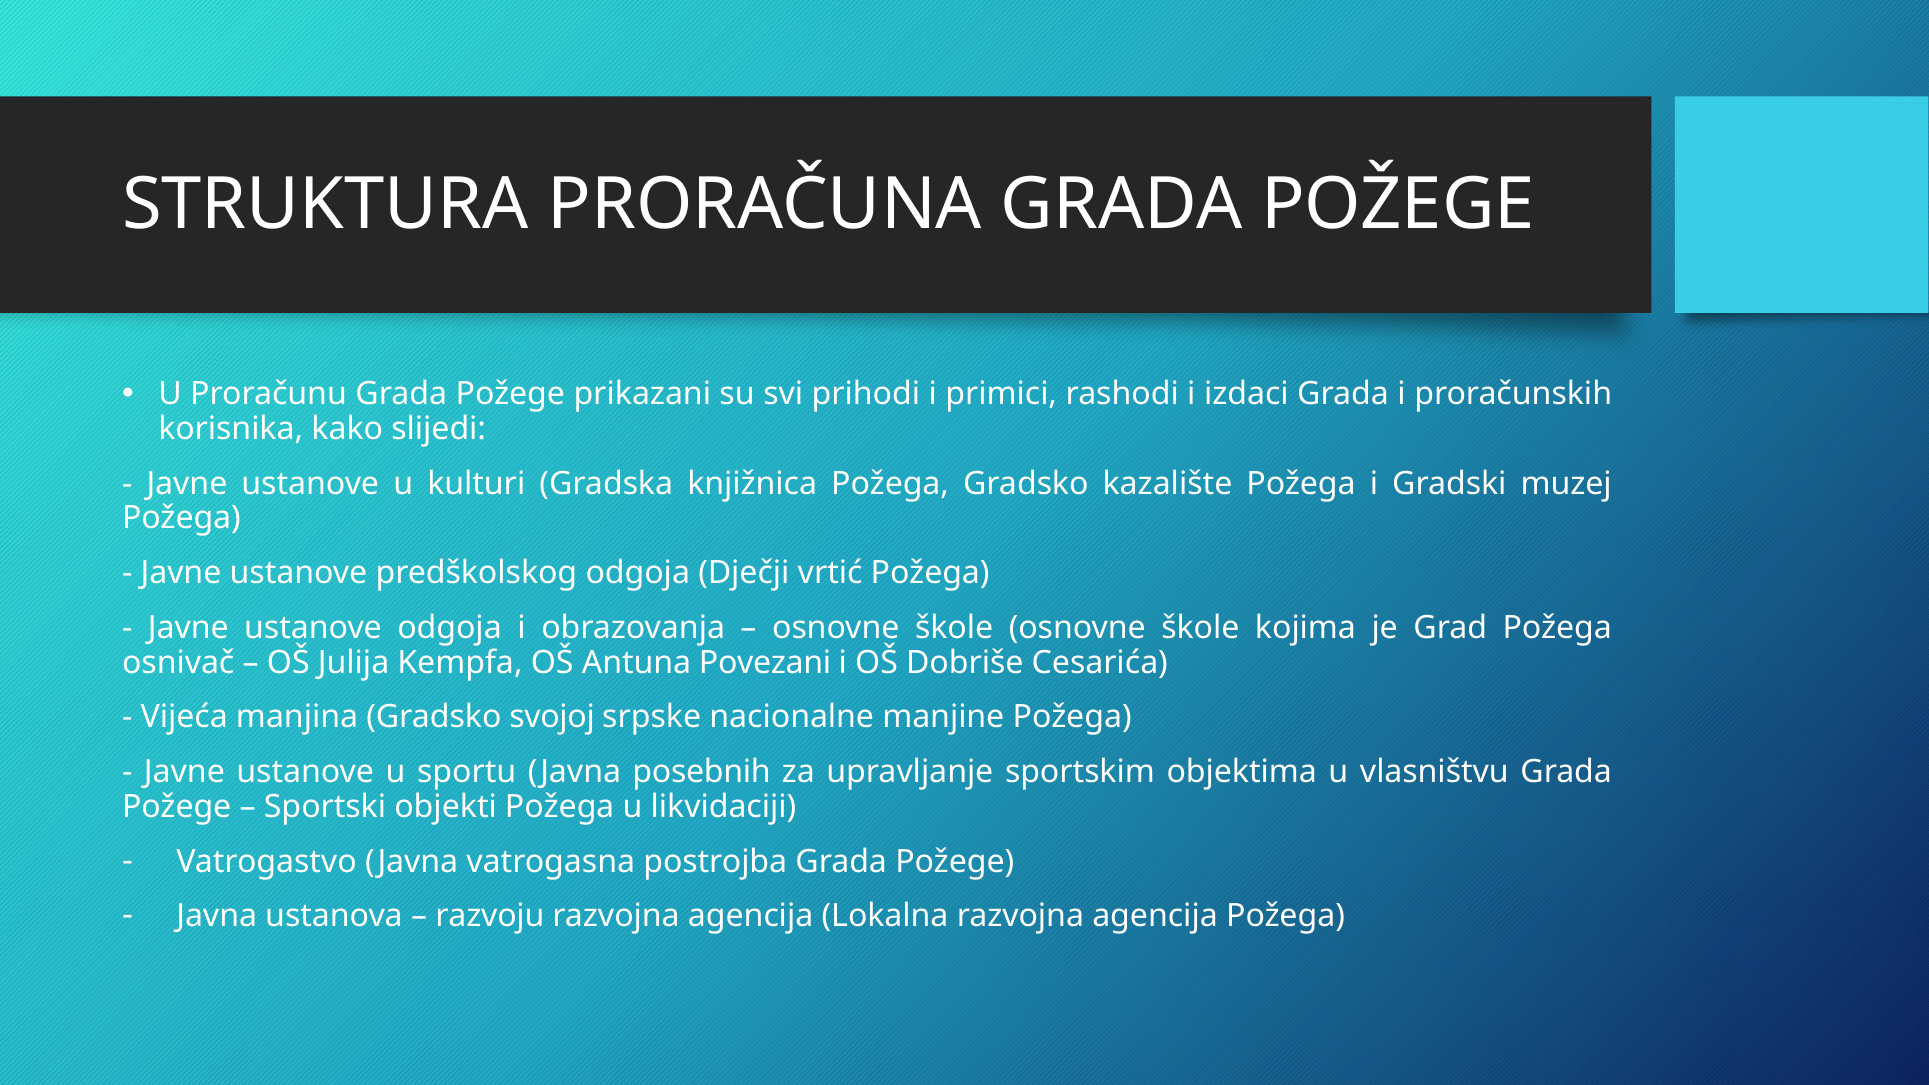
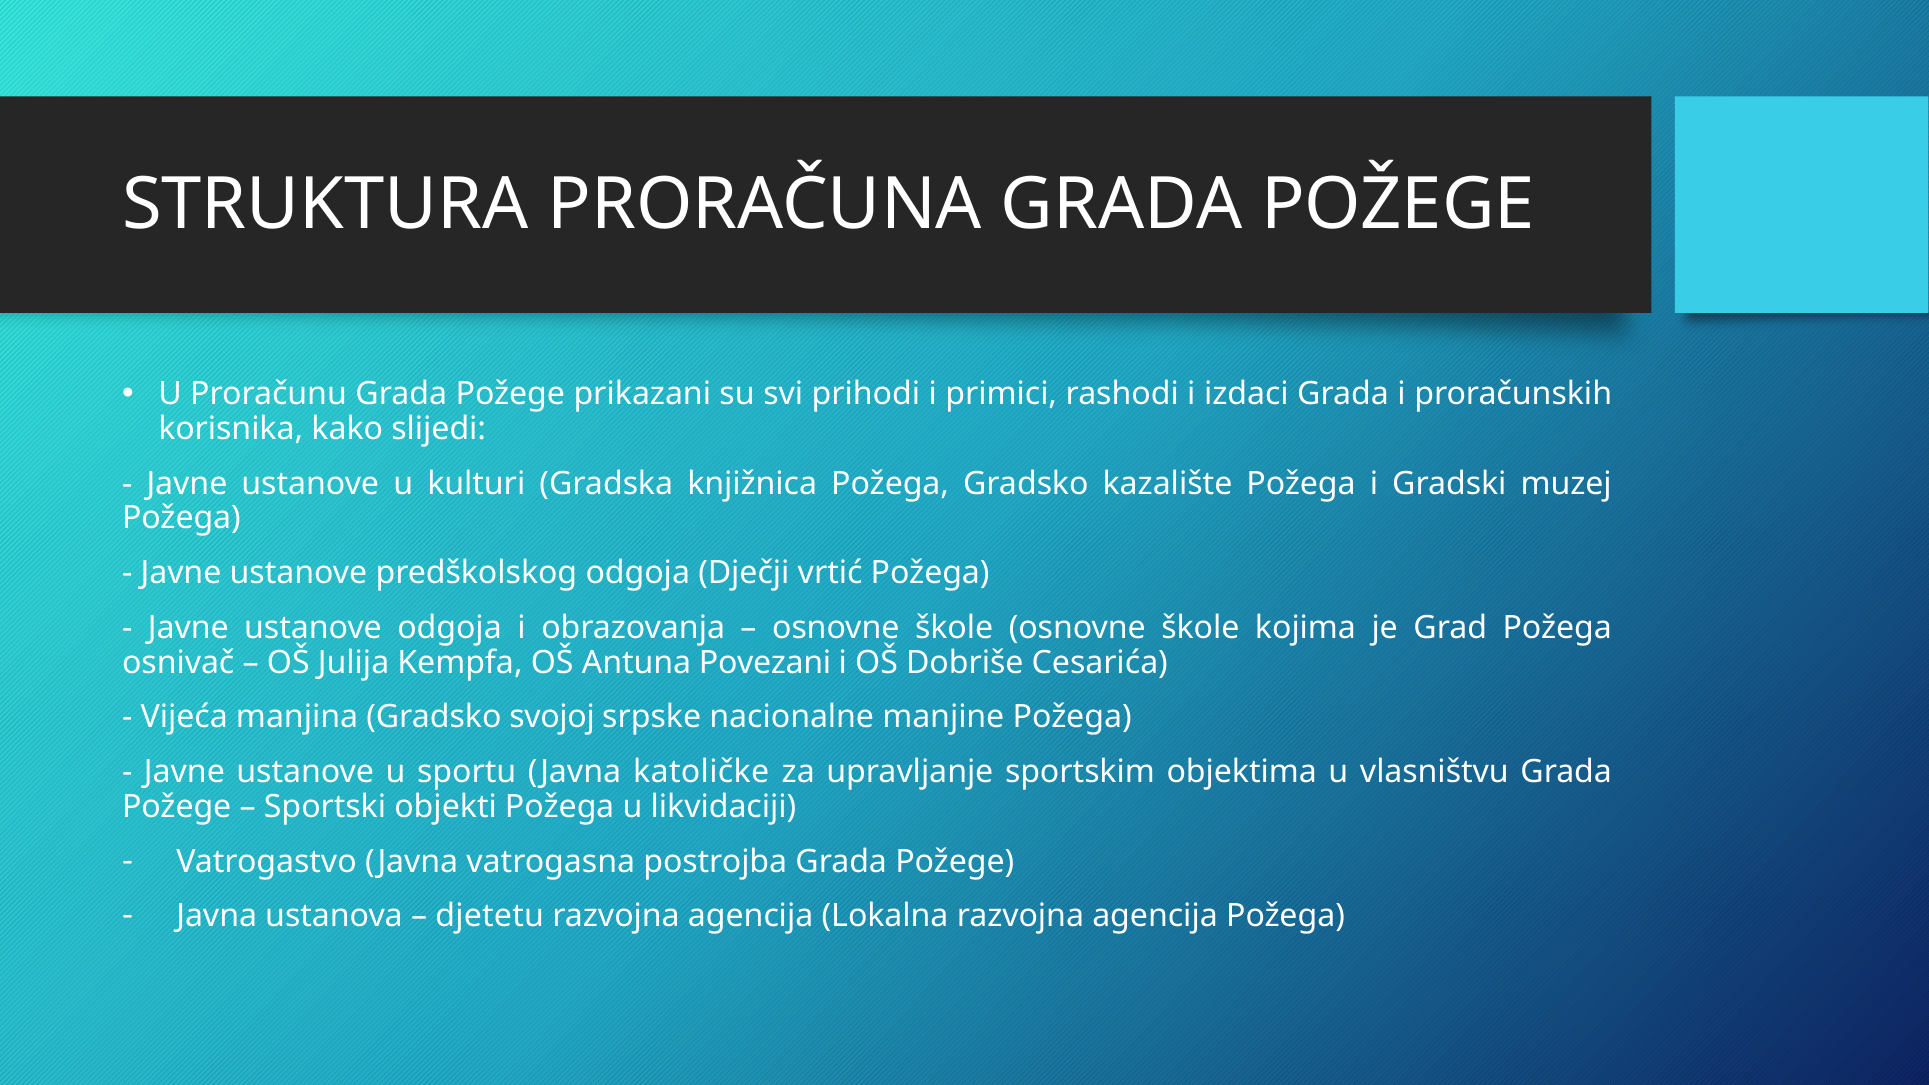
posebnih: posebnih -> katoličke
razvoju: razvoju -> djetetu
